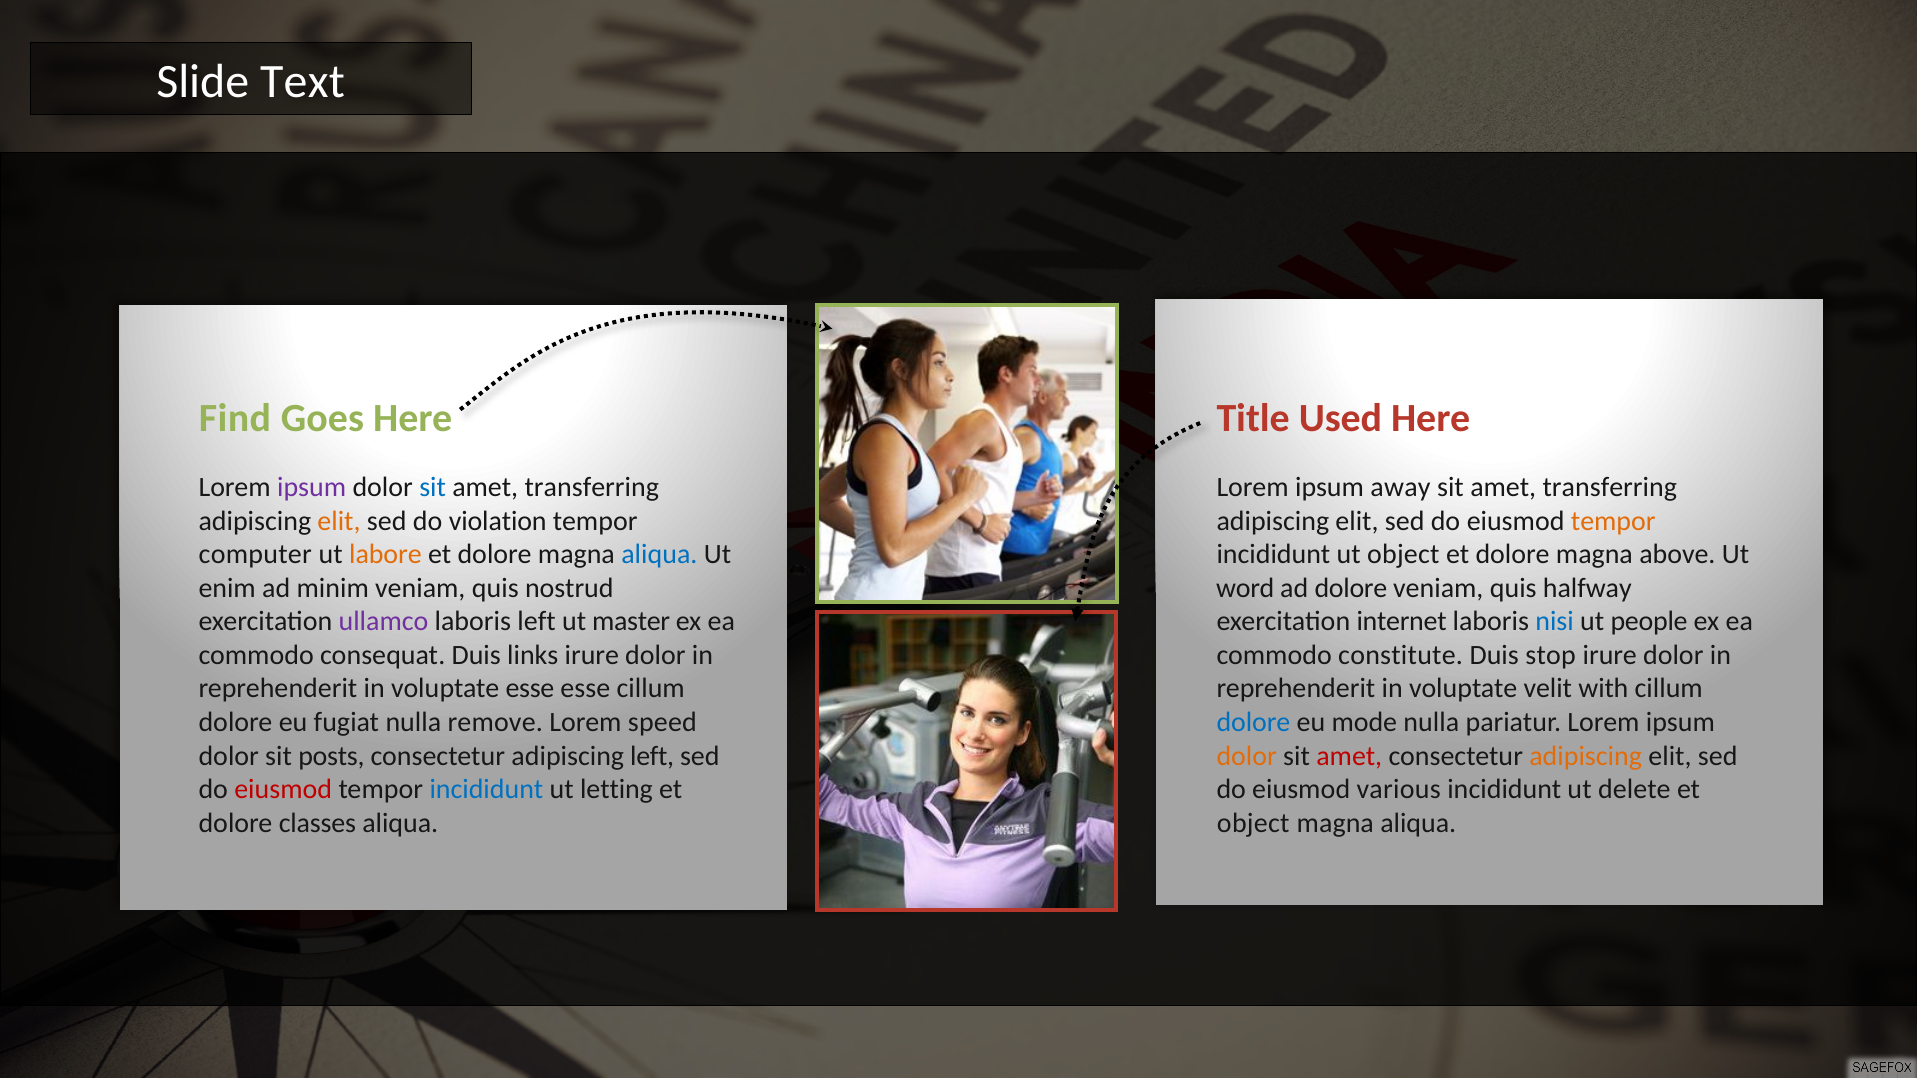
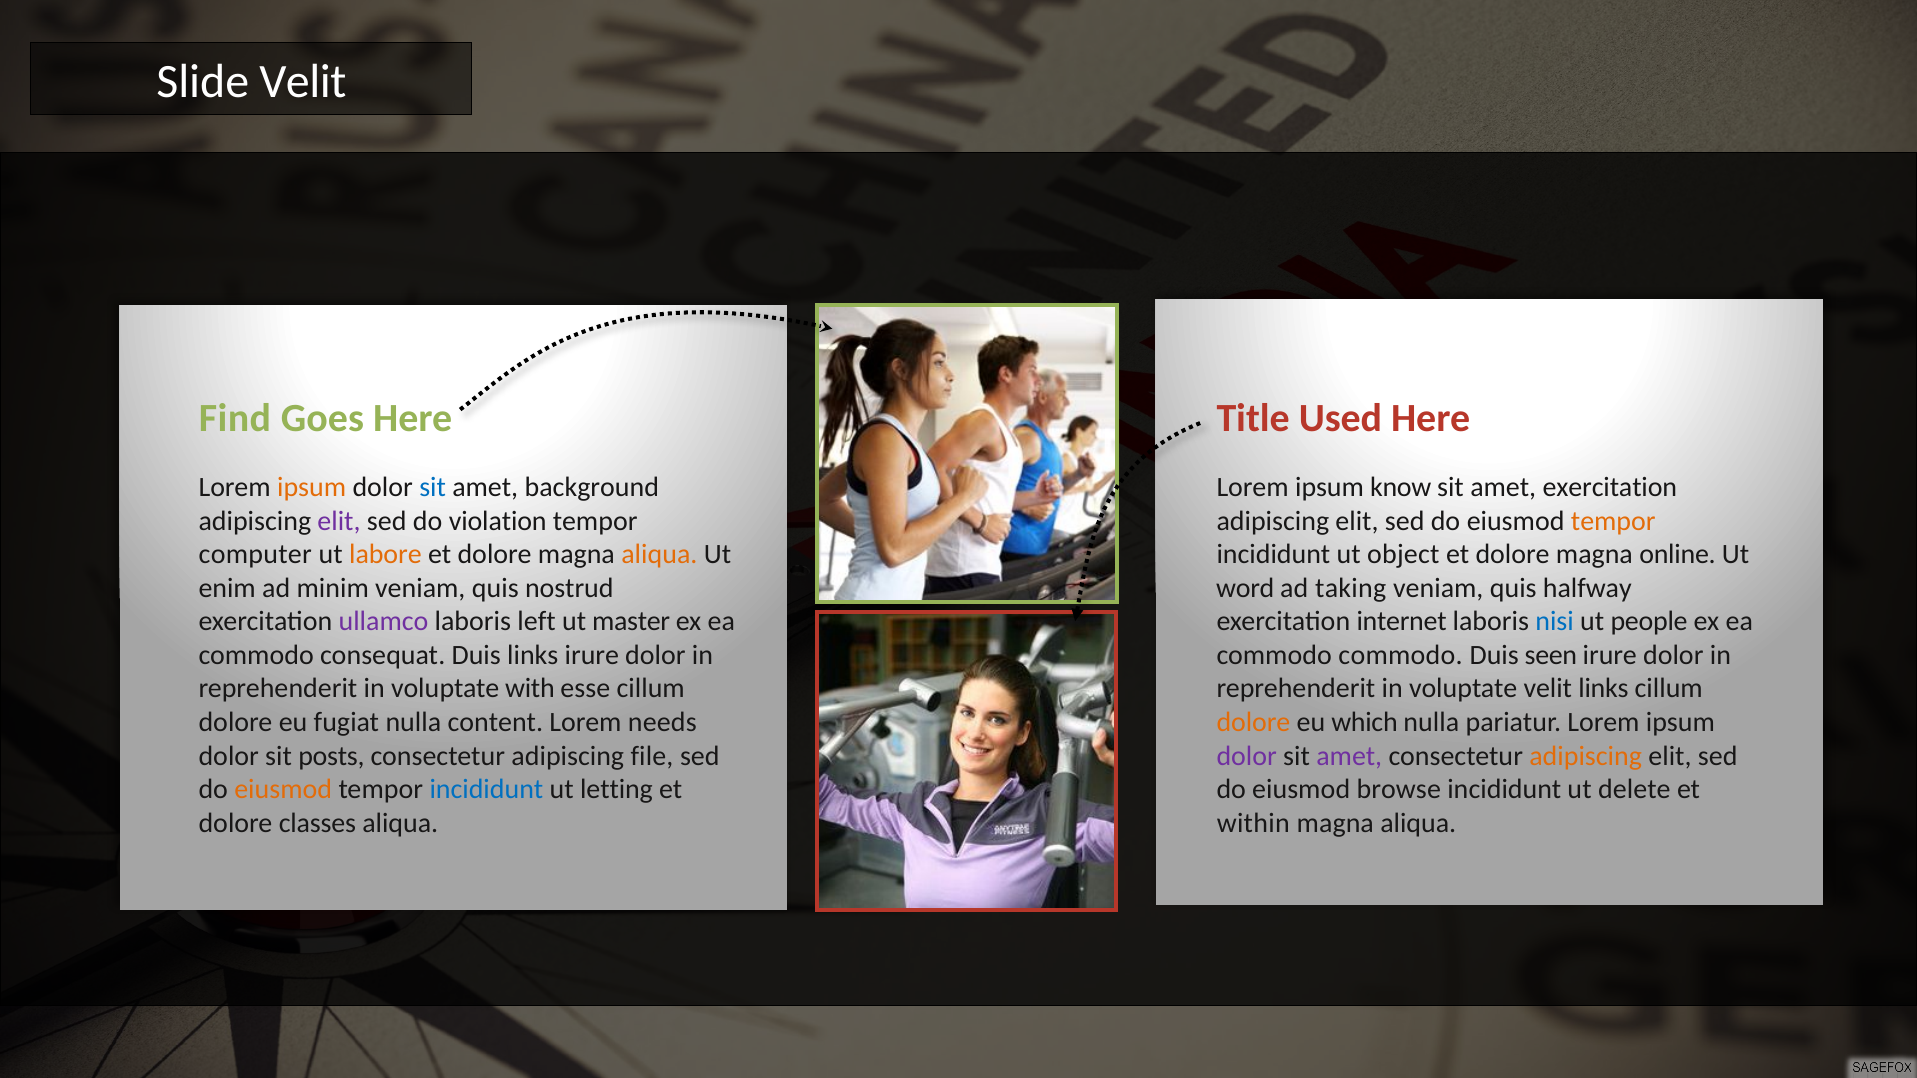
Slide Text: Text -> Velit
ipsum at (312, 487) colour: purple -> orange
transferring at (592, 487): transferring -> background
away: away -> know
transferring at (1610, 487): transferring -> exercitation
elit at (339, 521) colour: orange -> purple
aliqua at (659, 555) colour: blue -> orange
above: above -> online
ad dolore: dolore -> taking
commodo constitute: constitute -> commodo
stop: stop -> seen
voluptate esse: esse -> with
velit with: with -> links
remove: remove -> content
speed: speed -> needs
dolore at (1253, 722) colour: blue -> orange
mode: mode -> which
adipiscing left: left -> file
dolor at (1247, 756) colour: orange -> purple
amet at (1349, 756) colour: red -> purple
eiusmod at (283, 790) colour: red -> orange
various: various -> browse
object at (1253, 823): object -> within
